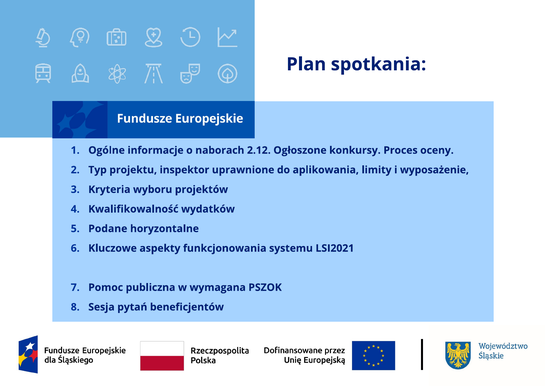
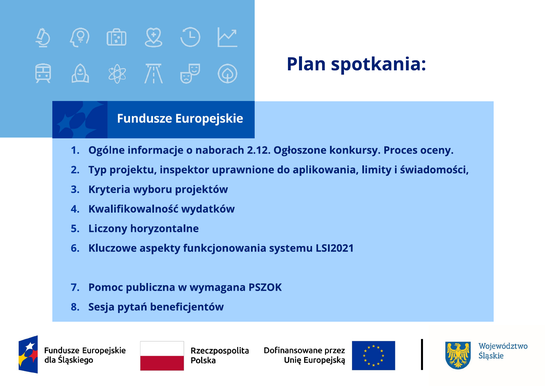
wyposażenie: wyposażenie -> świadomości
Podane: Podane -> Liczony
